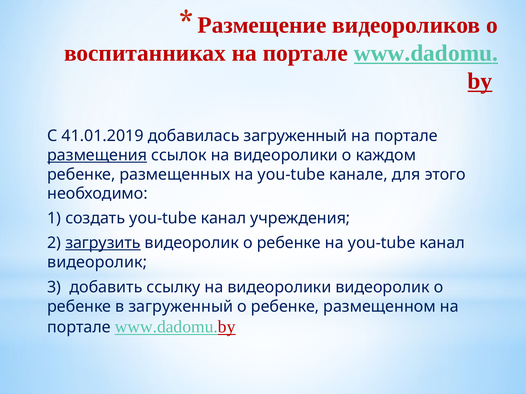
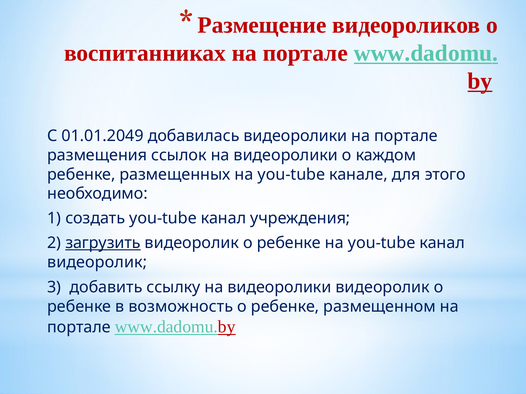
41.01.2019: 41.01.2019 -> 01.01.2049
добавилась загруженный: загруженный -> видеоролики
размещения underline: present -> none
в загруженный: загруженный -> возможность
